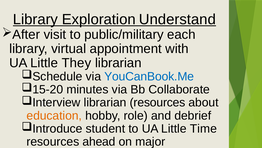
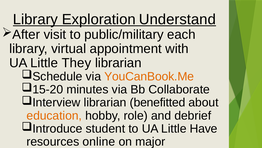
YouCanBook.Me colour: blue -> orange
librarian resources: resources -> benefitted
Time: Time -> Have
ahead: ahead -> online
